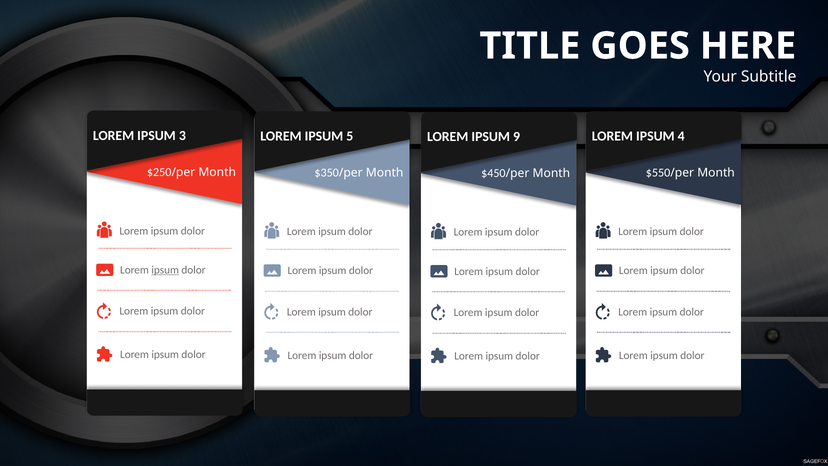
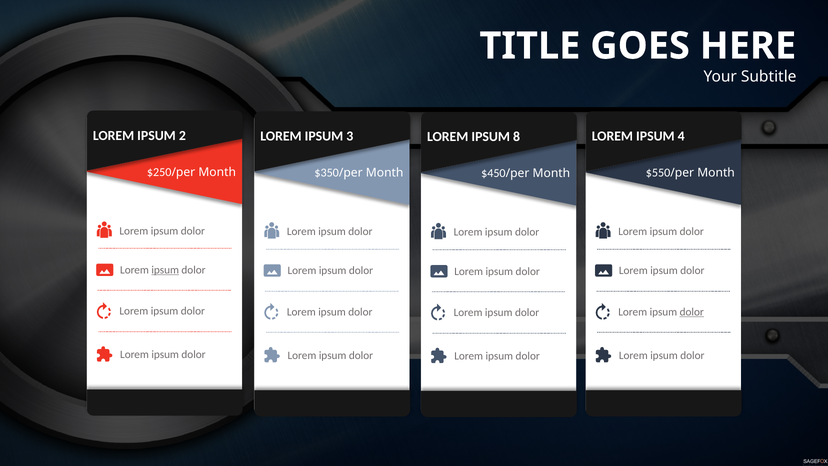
3: 3 -> 2
5: 5 -> 3
9: 9 -> 8
dolor at (692, 312) underline: none -> present
